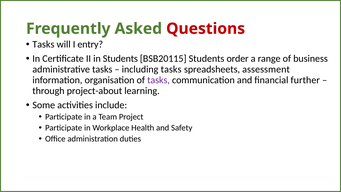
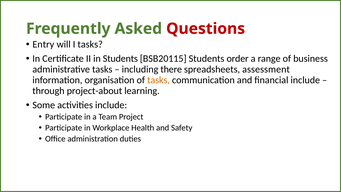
Tasks at (43, 44): Tasks -> Entry
I entry: entry -> tasks
including tasks: tasks -> there
tasks at (159, 80) colour: purple -> orange
financial further: further -> include
